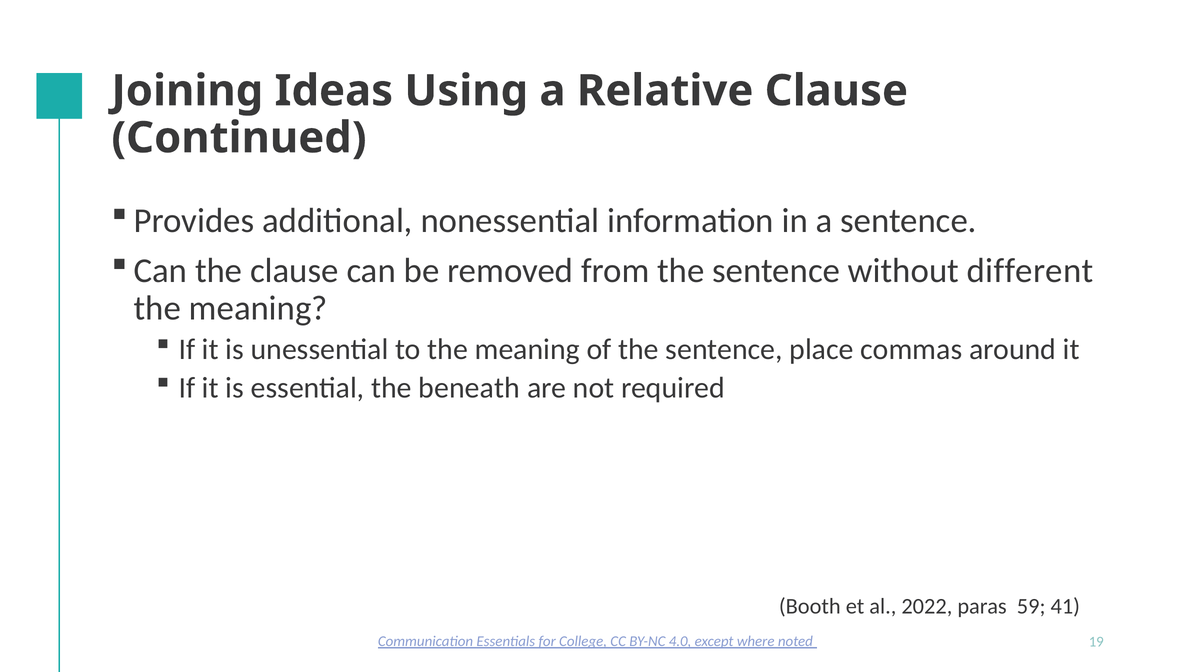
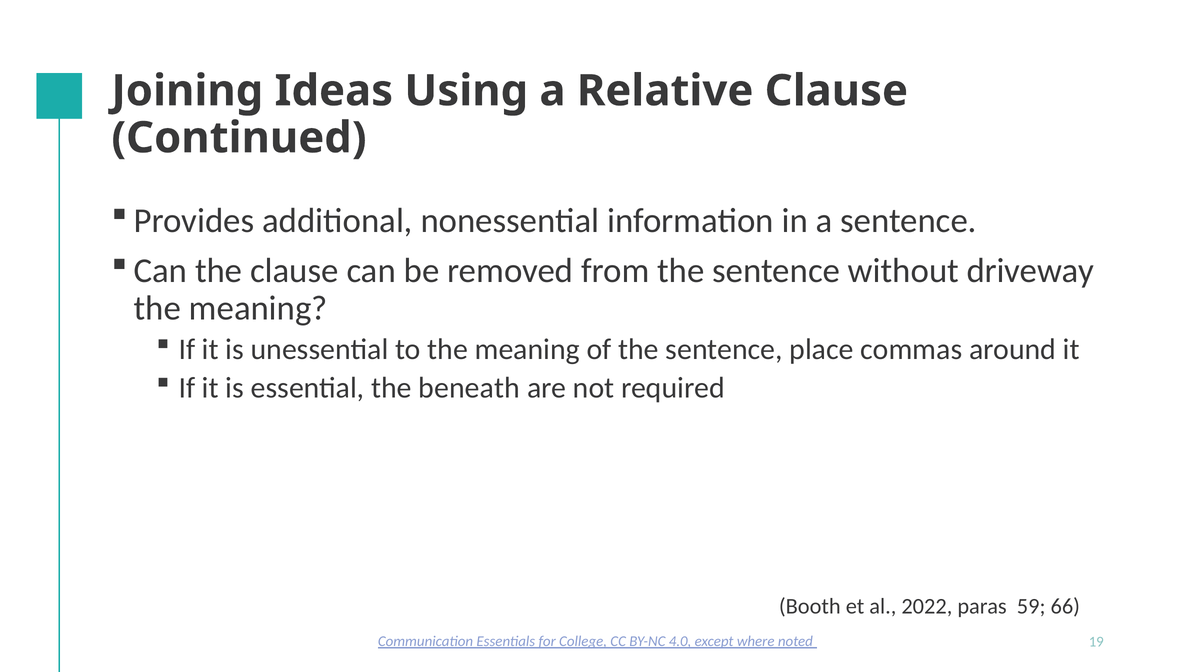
different: different -> driveway
41: 41 -> 66
